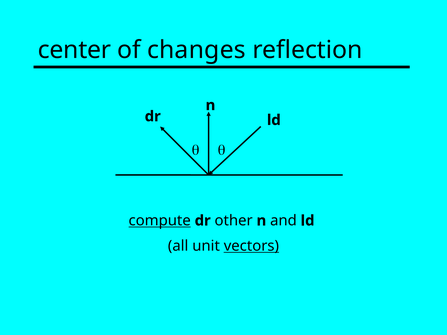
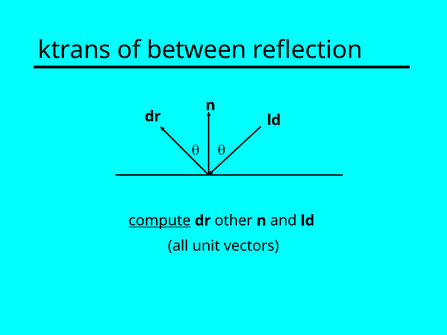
center: center -> ktrans
changes: changes -> between
vectors underline: present -> none
